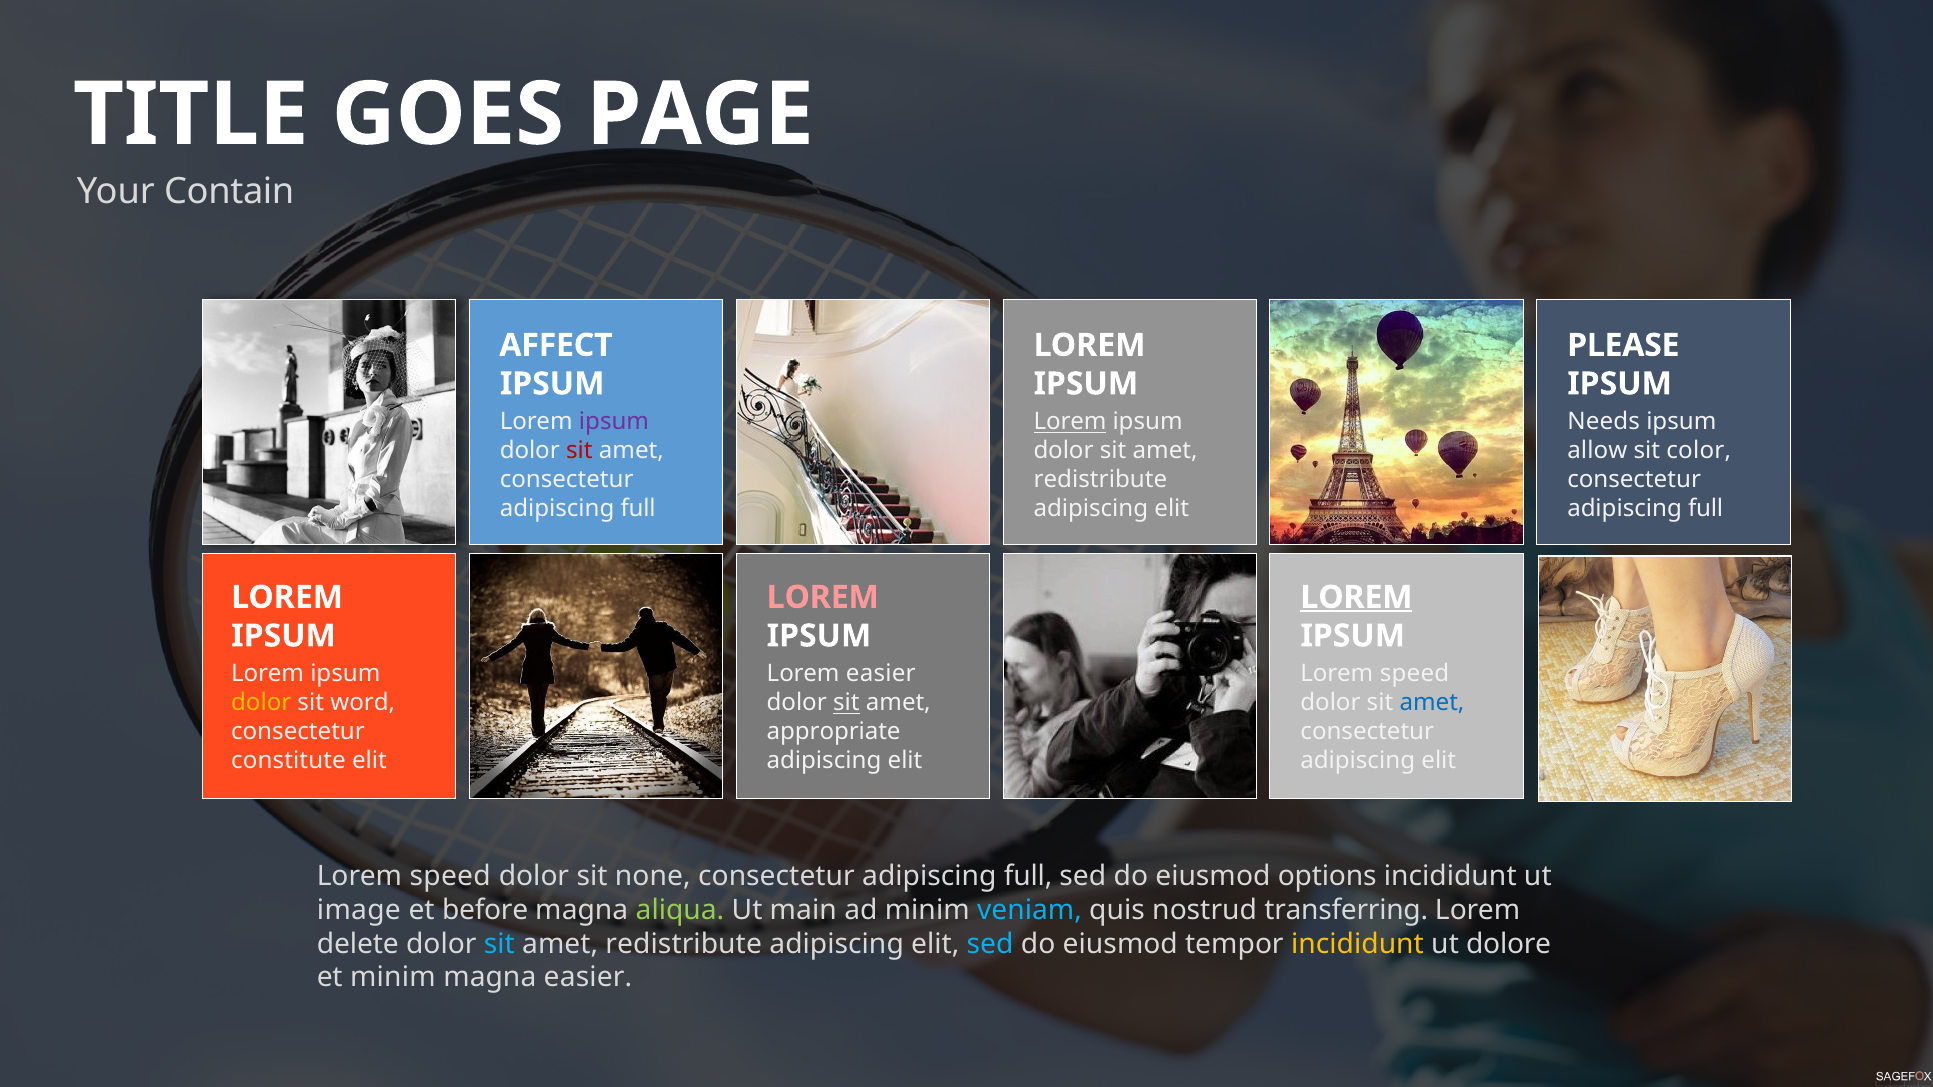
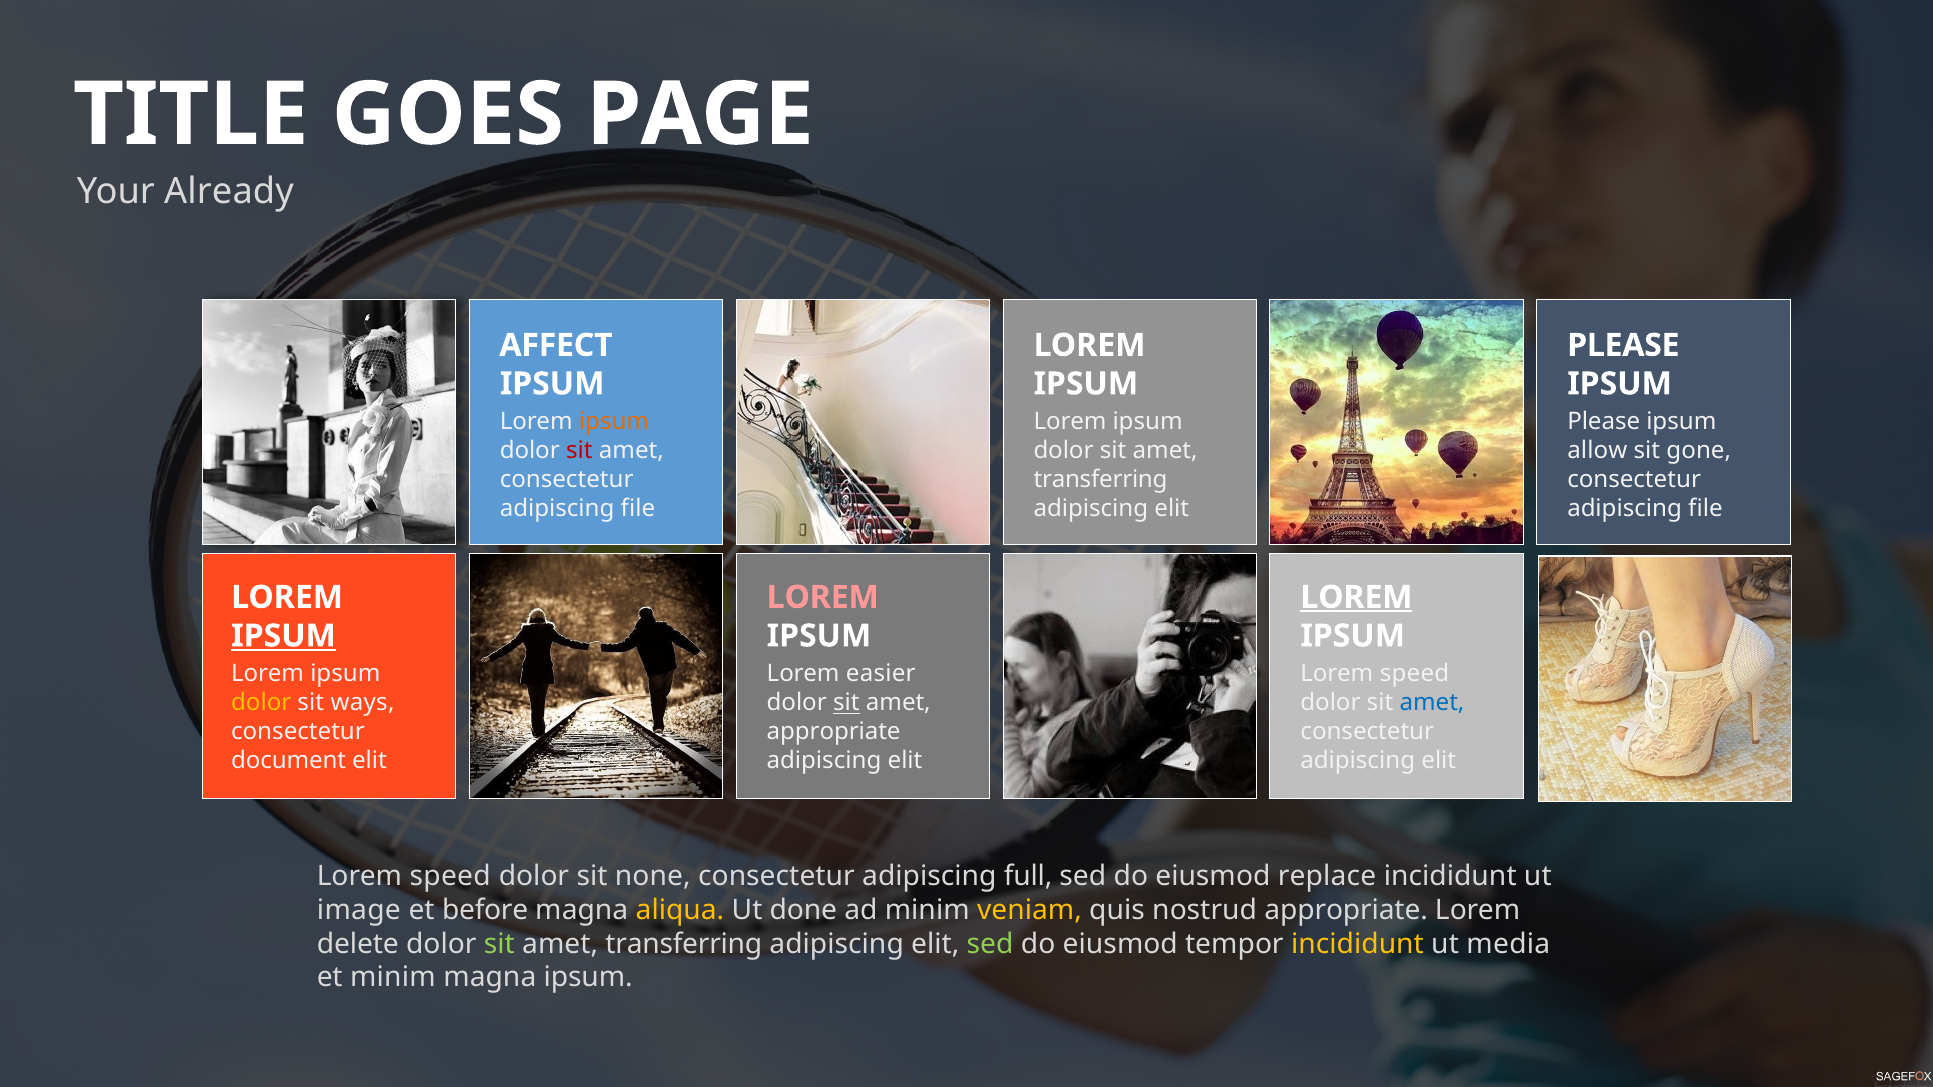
Contain: Contain -> Already
ipsum at (614, 422) colour: purple -> orange
Lorem at (1070, 422) underline: present -> none
Needs at (1604, 422): Needs -> Please
color: color -> gone
redistribute at (1100, 480): redistribute -> transferring
full at (638, 509): full -> file
full at (1706, 509): full -> file
IPSUM at (284, 636) underline: none -> present
word: word -> ways
constitute: constitute -> document
options: options -> replace
aliqua colour: light green -> yellow
main: main -> done
veniam colour: light blue -> yellow
nostrud transferring: transferring -> appropriate
sit at (499, 944) colour: light blue -> light green
redistribute at (684, 944): redistribute -> transferring
sed at (990, 944) colour: light blue -> light green
dolore: dolore -> media
magna easier: easier -> ipsum
